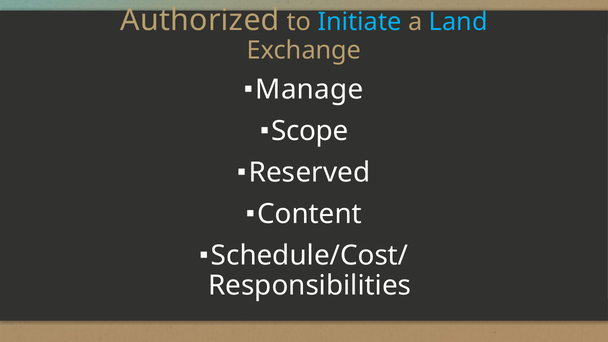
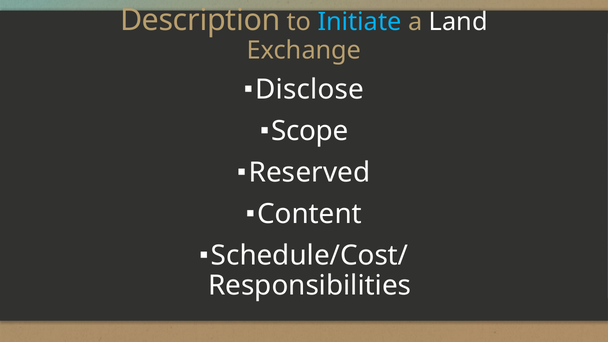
Authorized: Authorized -> Description
Land colour: light blue -> white
Manage: Manage -> Disclose
